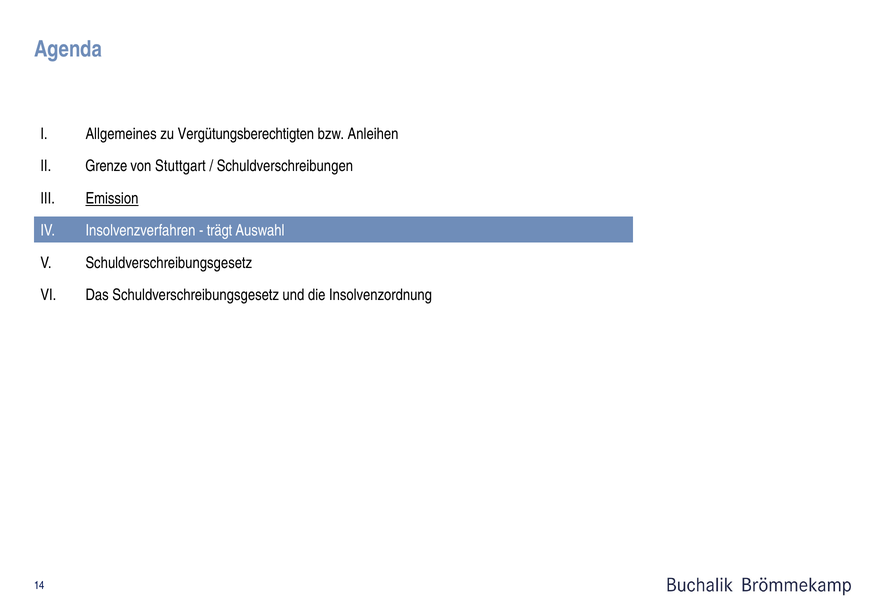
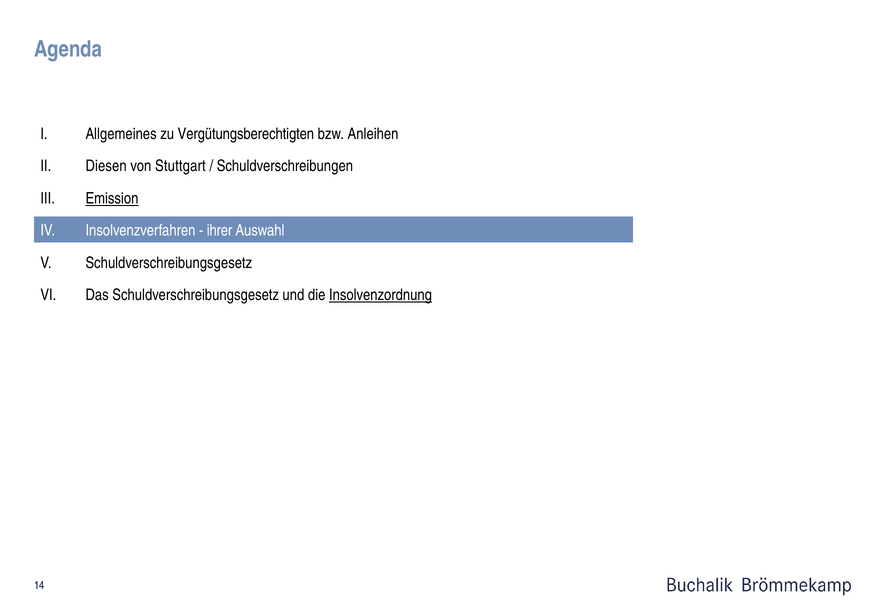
Grenze: Grenze -> Diesen
trägt: trägt -> ihrer
Insolvenzordnung underline: none -> present
